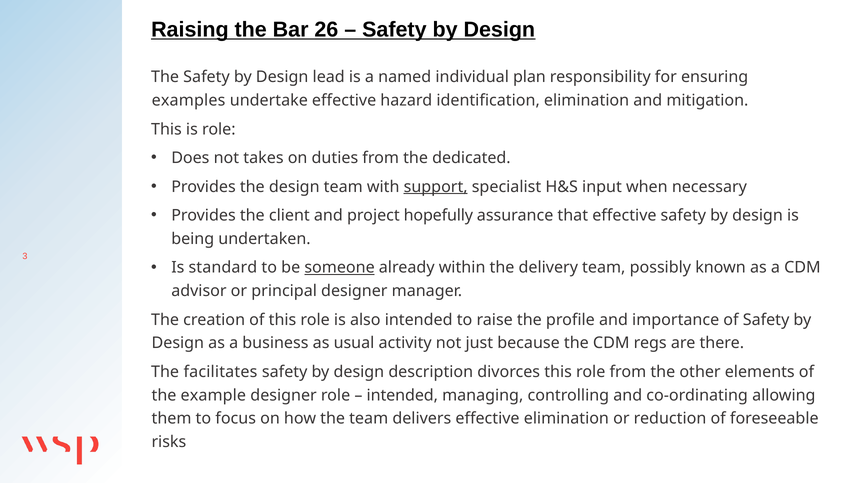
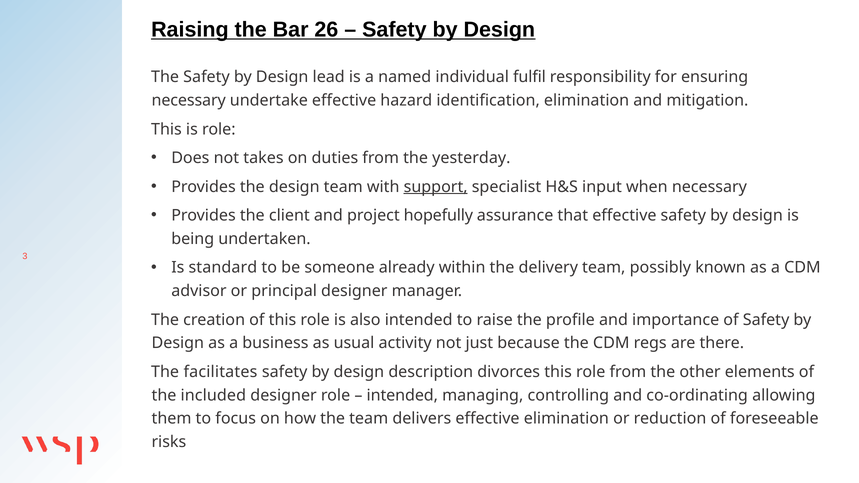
plan: plan -> fulfil
examples at (189, 100): examples -> necessary
dedicated: dedicated -> yesterday
someone underline: present -> none
example: example -> included
